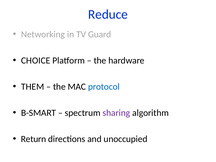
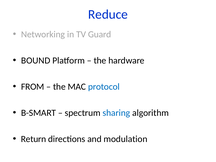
CHOICE: CHOICE -> BOUND
THEM: THEM -> FROM
sharing colour: purple -> blue
unoccupied: unoccupied -> modulation
